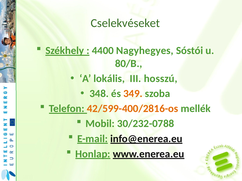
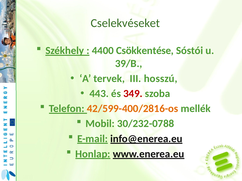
Nagyhegyes: Nagyhegyes -> Csökkentése
80/B: 80/B -> 39/B
lokális: lokális -> tervek
348: 348 -> 443
349 colour: orange -> red
